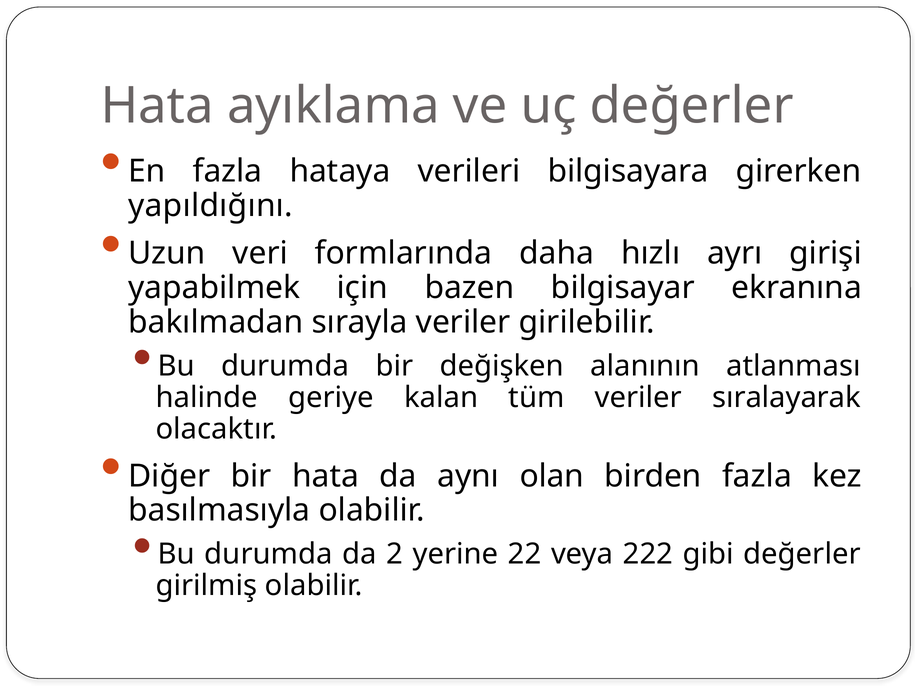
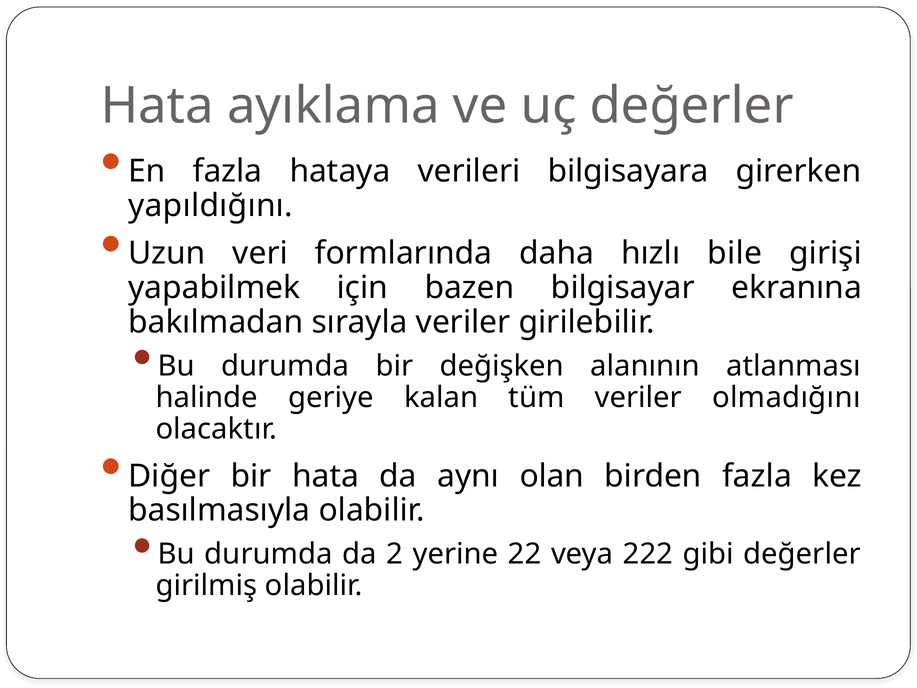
ayrı: ayrı -> bile
sıralayarak: sıralayarak -> olmadığını
